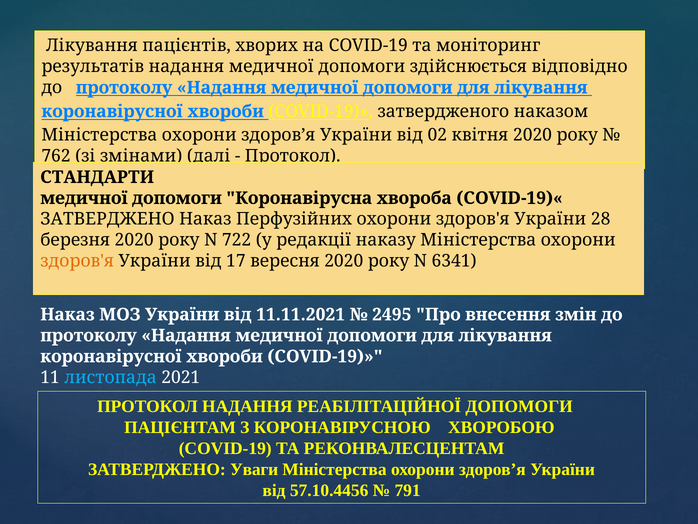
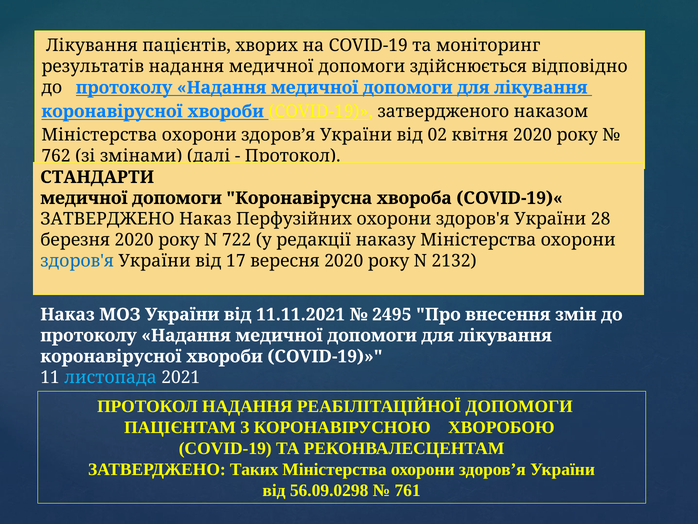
здоров'я at (77, 261) colour: orange -> blue
6341: 6341 -> 2132
Уваги: Уваги -> Таких
57.10.4456: 57.10.4456 -> 56.09.0298
791: 791 -> 761
